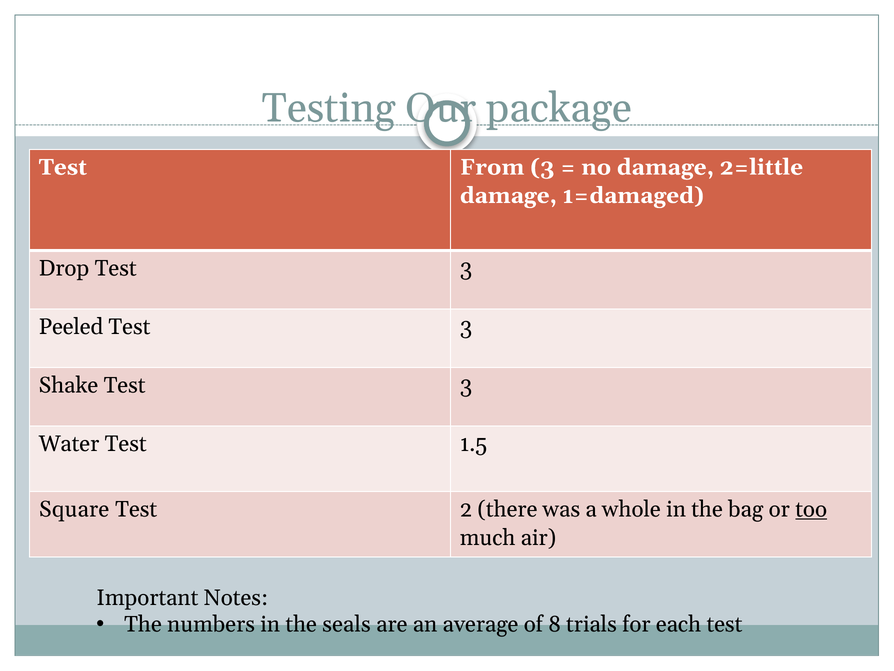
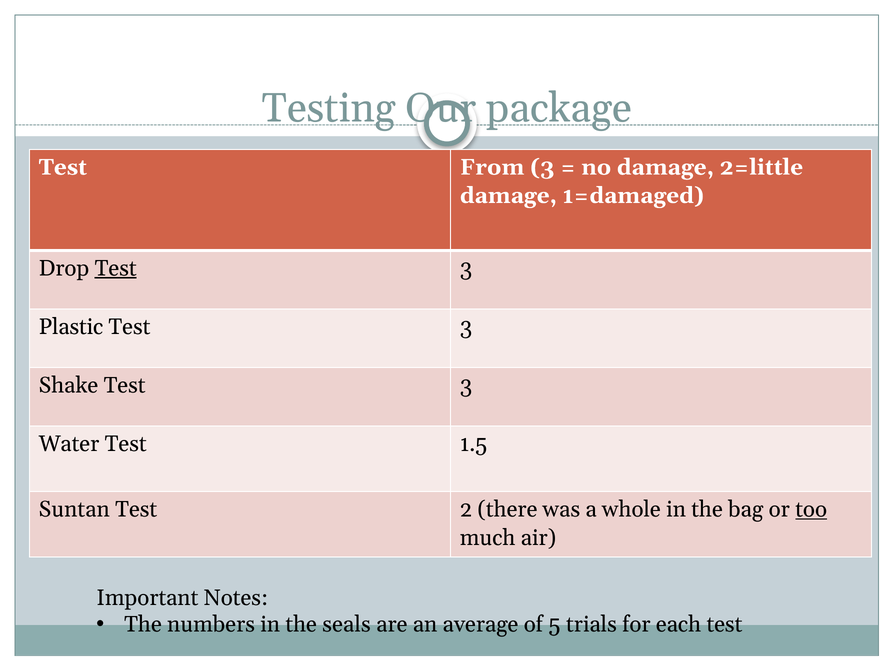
Test at (116, 268) underline: none -> present
Peeled: Peeled -> Plastic
Square: Square -> Suntan
8: 8 -> 5
